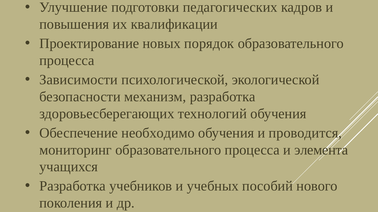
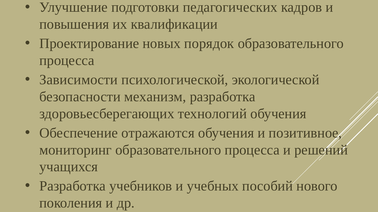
необходимо: необходимо -> отражаются
проводится: проводится -> позитивное
элемента: элемента -> решений
